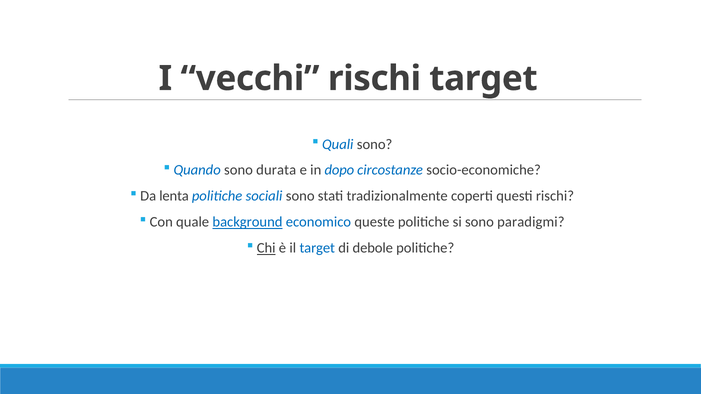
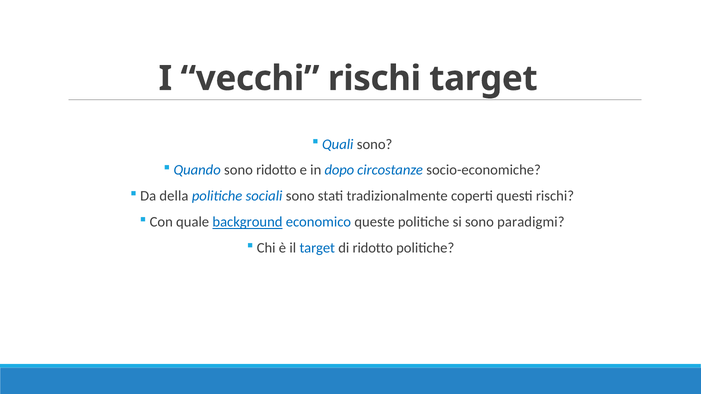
sono durata: durata -> ridotto
lenta: lenta -> della
Chi underline: present -> none
di debole: debole -> ridotto
